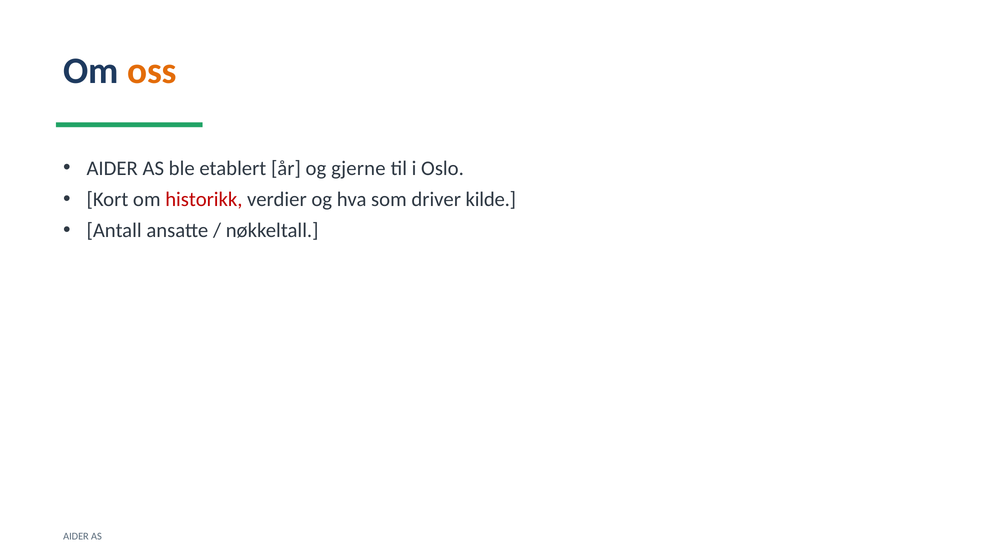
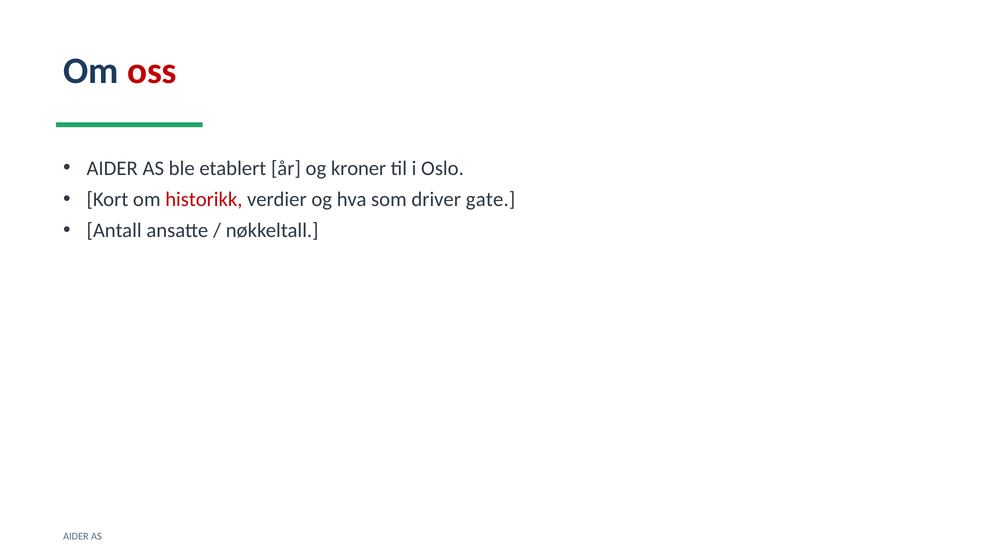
oss colour: orange -> red
gjerne: gjerne -> kroner
kilde: kilde -> gate
